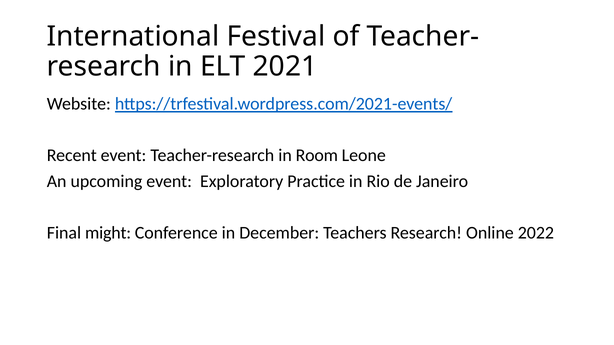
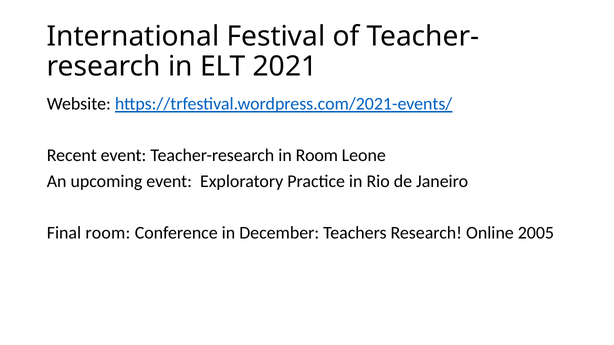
Final might: might -> room
2022: 2022 -> 2005
